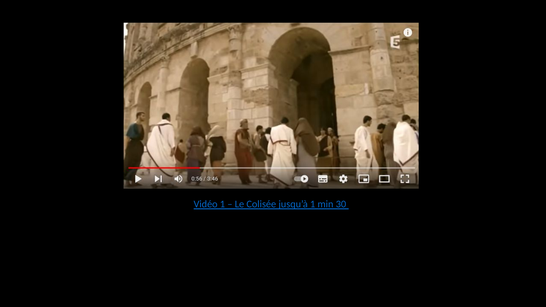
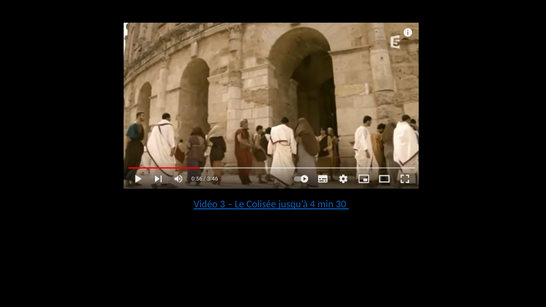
Vidéo 1: 1 -> 3
jusqu’à 1: 1 -> 4
